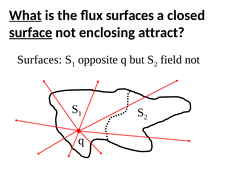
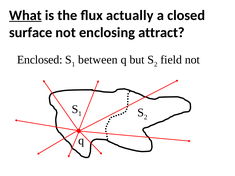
flux surfaces: surfaces -> actually
surface underline: present -> none
Surfaces at (40, 60): Surfaces -> Enclosed
opposite: opposite -> between
